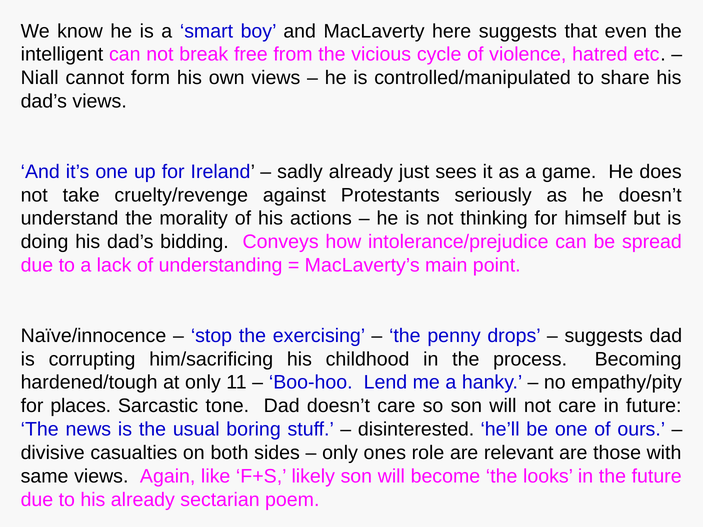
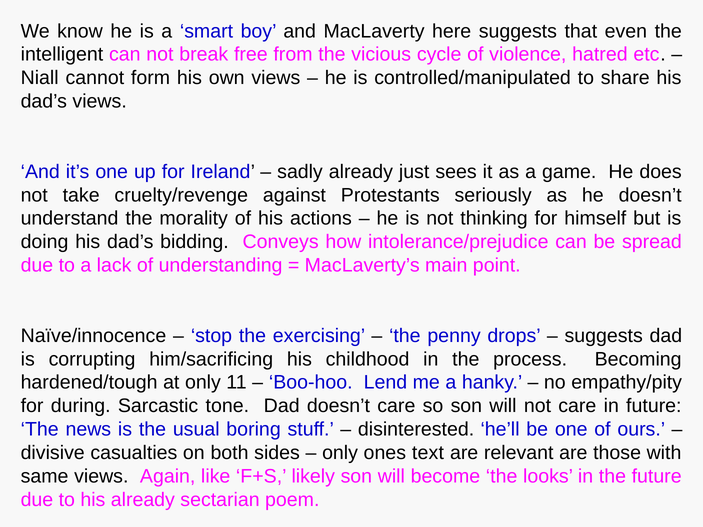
places: places -> during
role: role -> text
